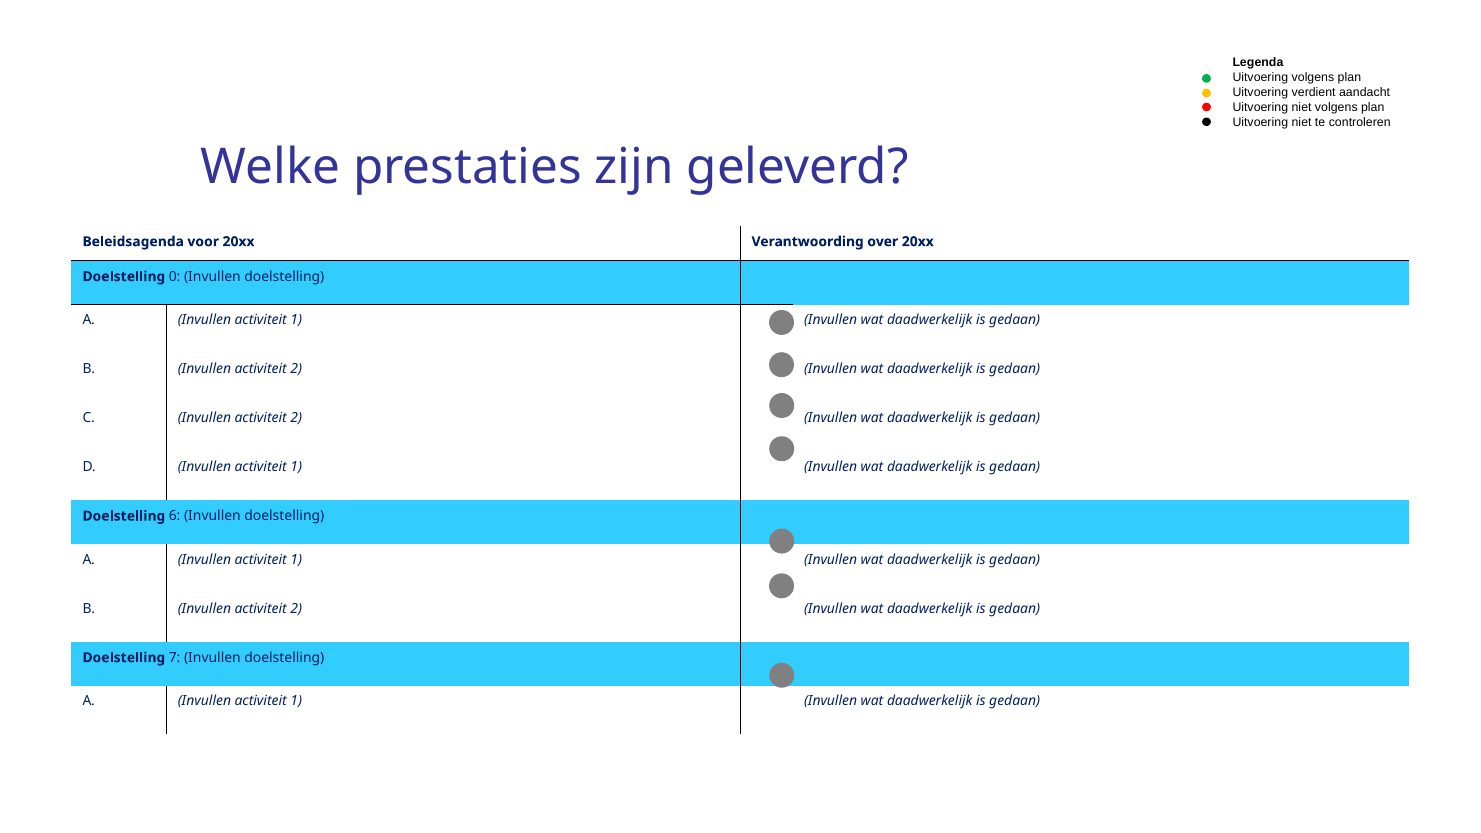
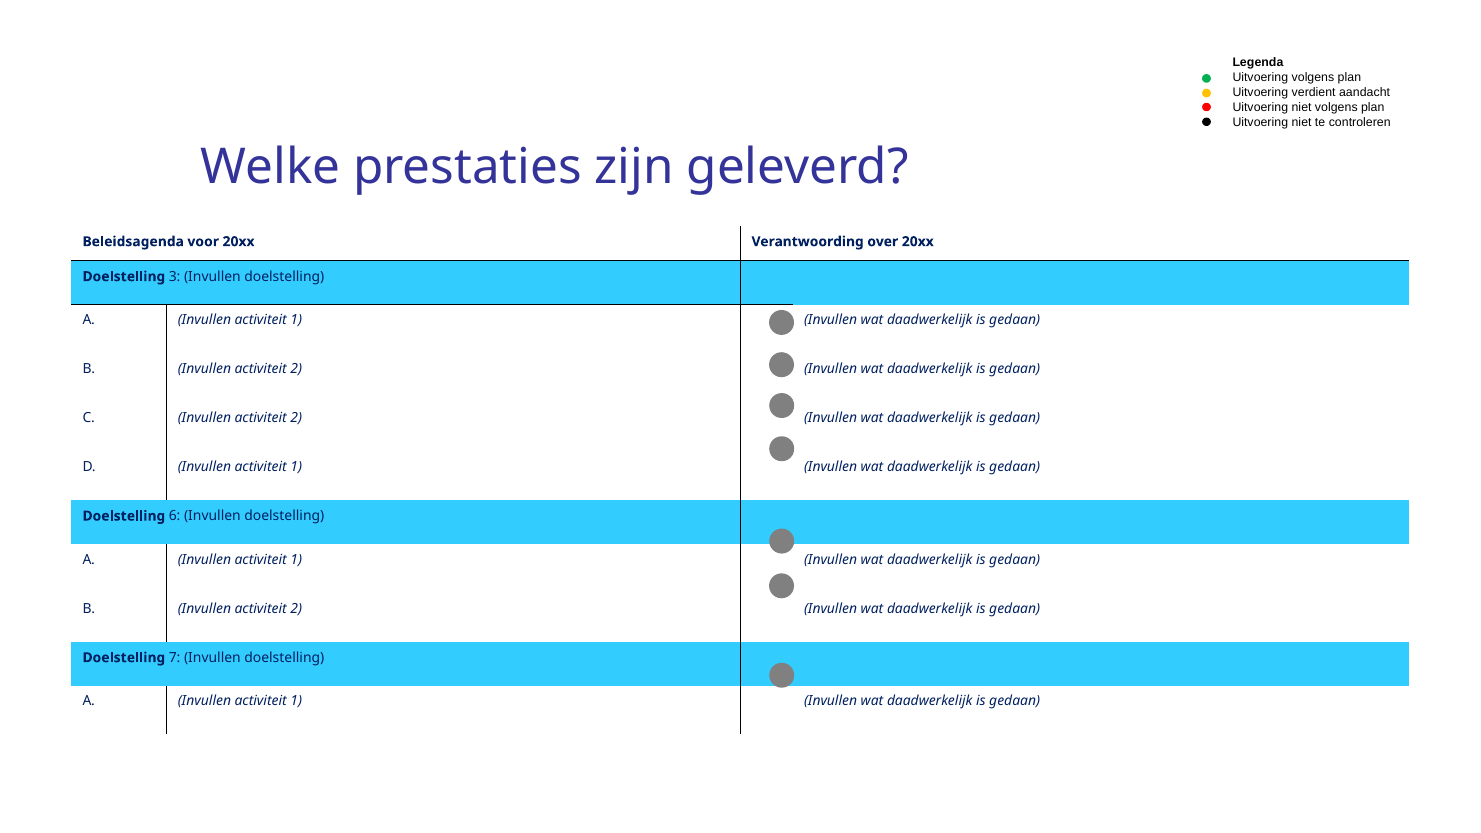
0: 0 -> 3
